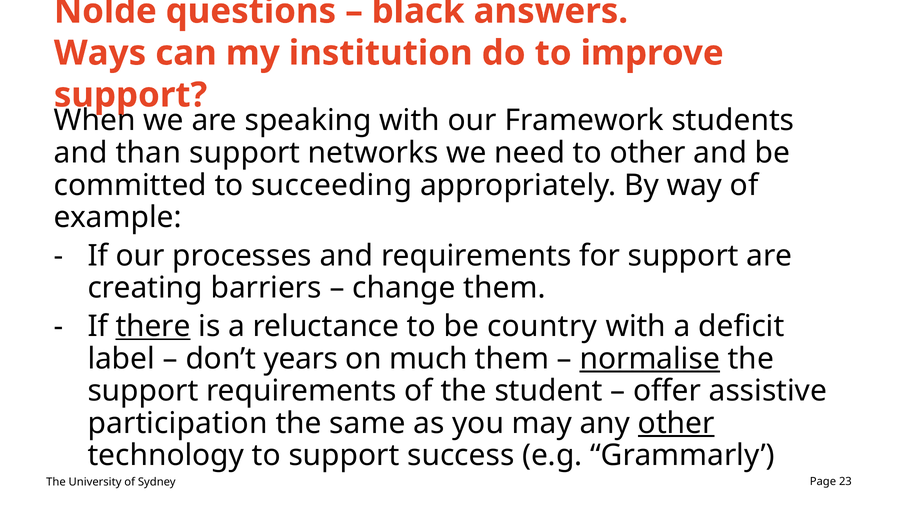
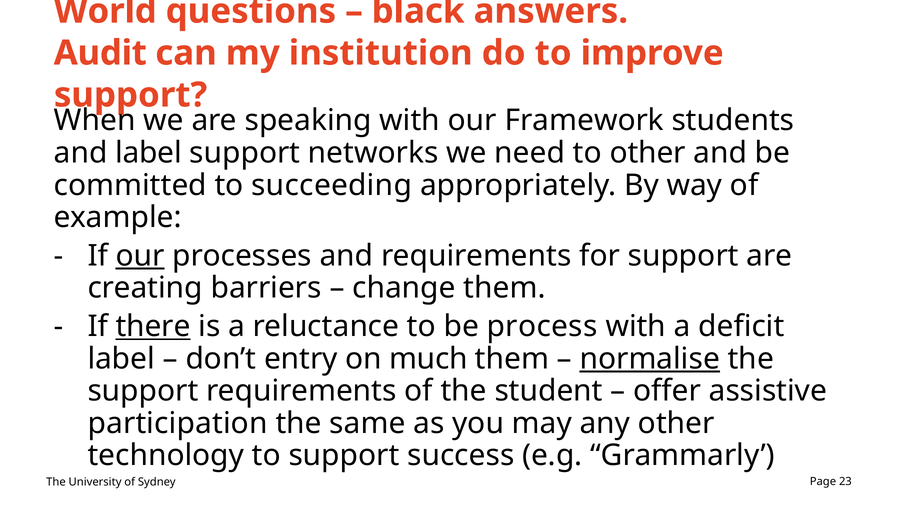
Nolde: Nolde -> World
Ways: Ways -> Audit
and than: than -> label
our at (140, 256) underline: none -> present
country: country -> process
years: years -> entry
other at (676, 423) underline: present -> none
